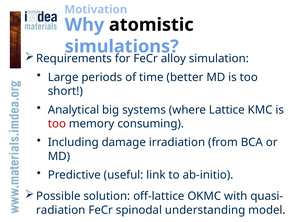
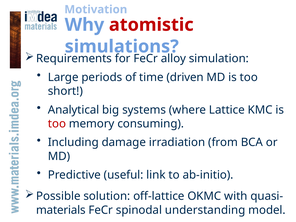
atomistic colour: black -> red
better: better -> driven
radiation: radiation -> materials
